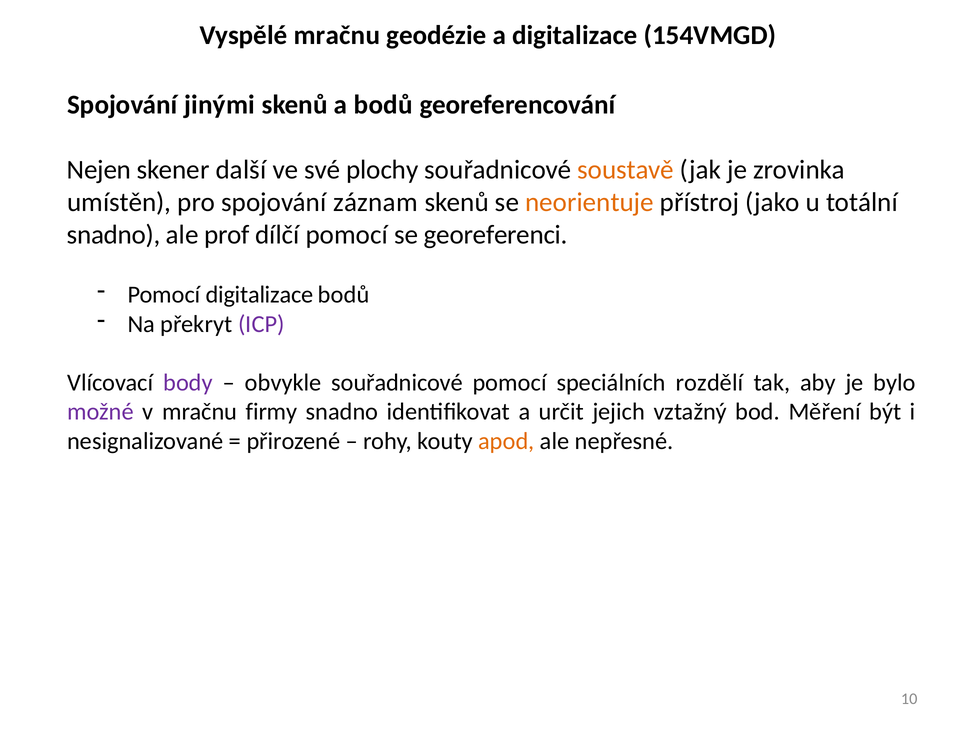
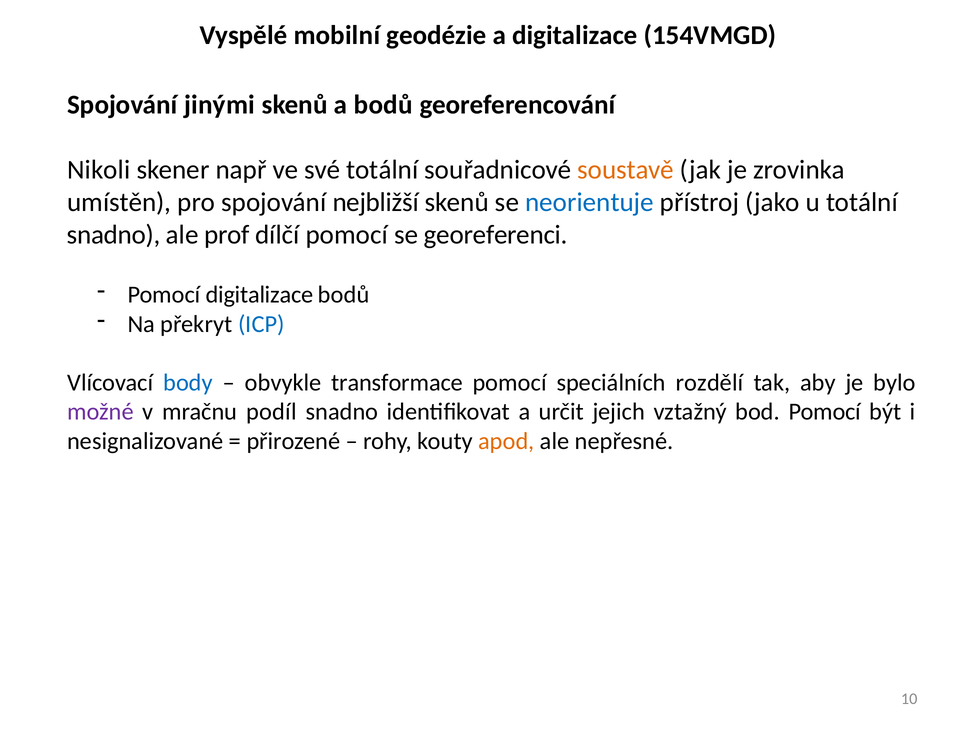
Vyspělé mračnu: mračnu -> mobilní
Nejen: Nejen -> Nikoli
další: další -> např
své plochy: plochy -> totální
záznam: záznam -> nejbližší
neorientuje colour: orange -> blue
ICP colour: purple -> blue
body colour: purple -> blue
obvykle souřadnicové: souřadnicové -> transformace
firmy: firmy -> podíl
bod Měření: Měření -> Pomocí
